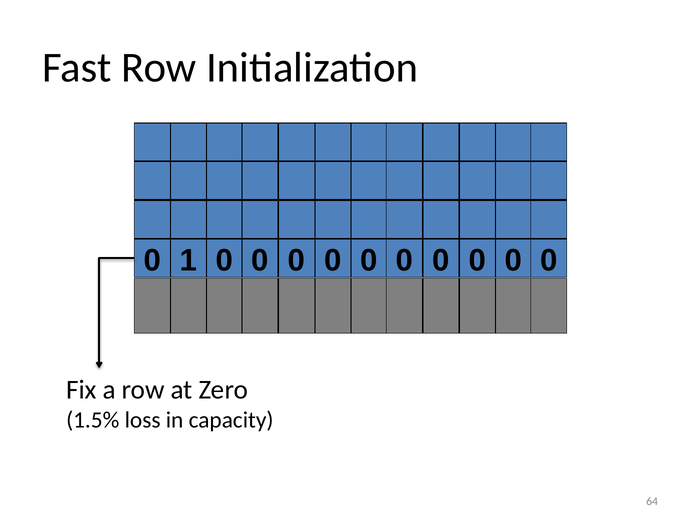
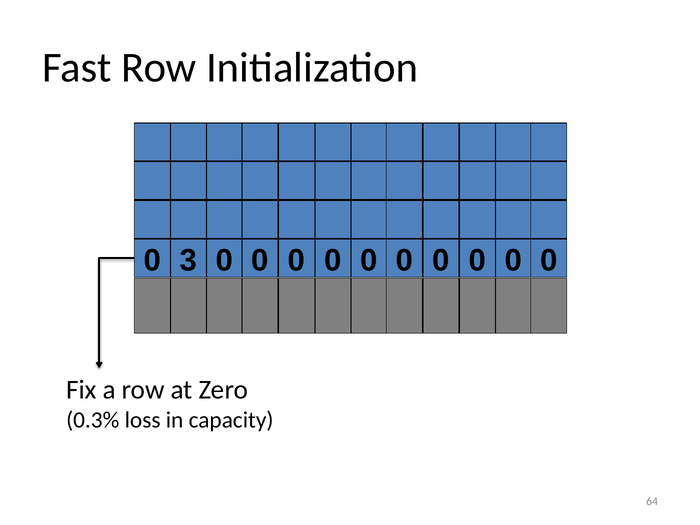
1: 1 -> 3
1.5%: 1.5% -> 0.3%
